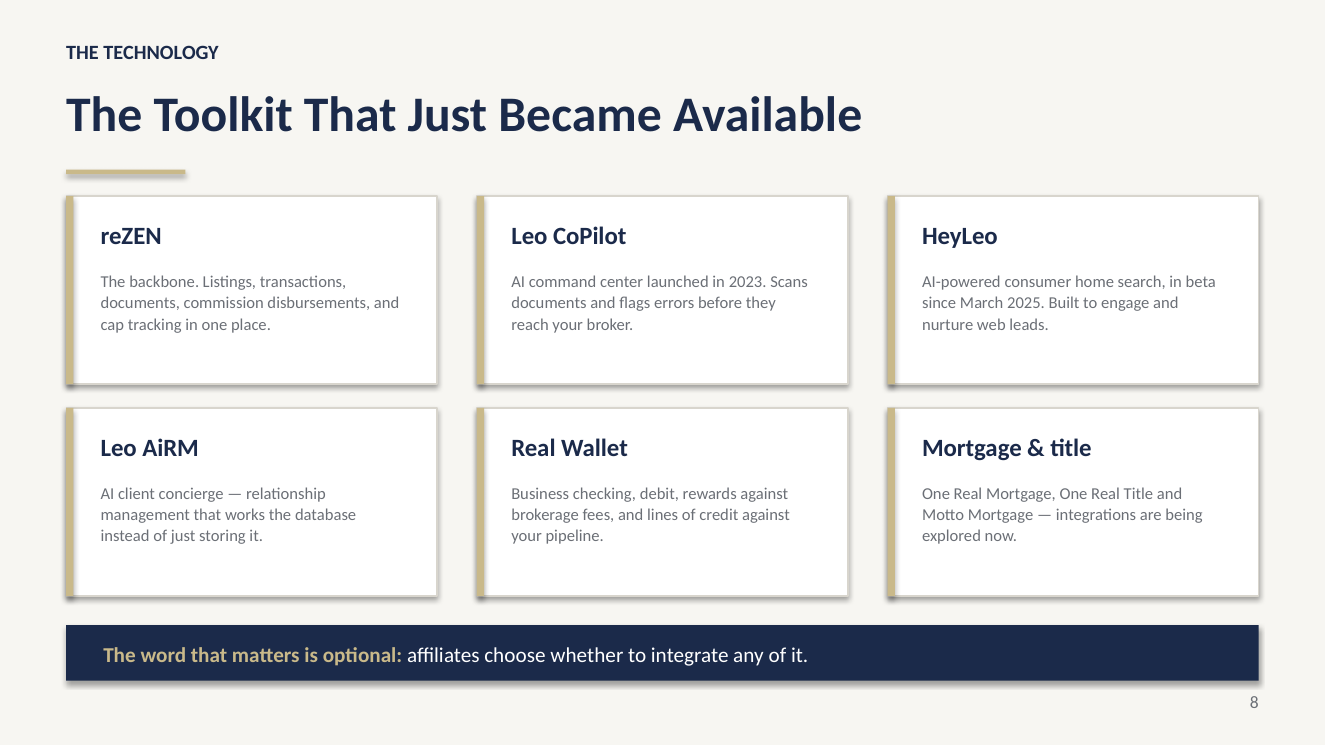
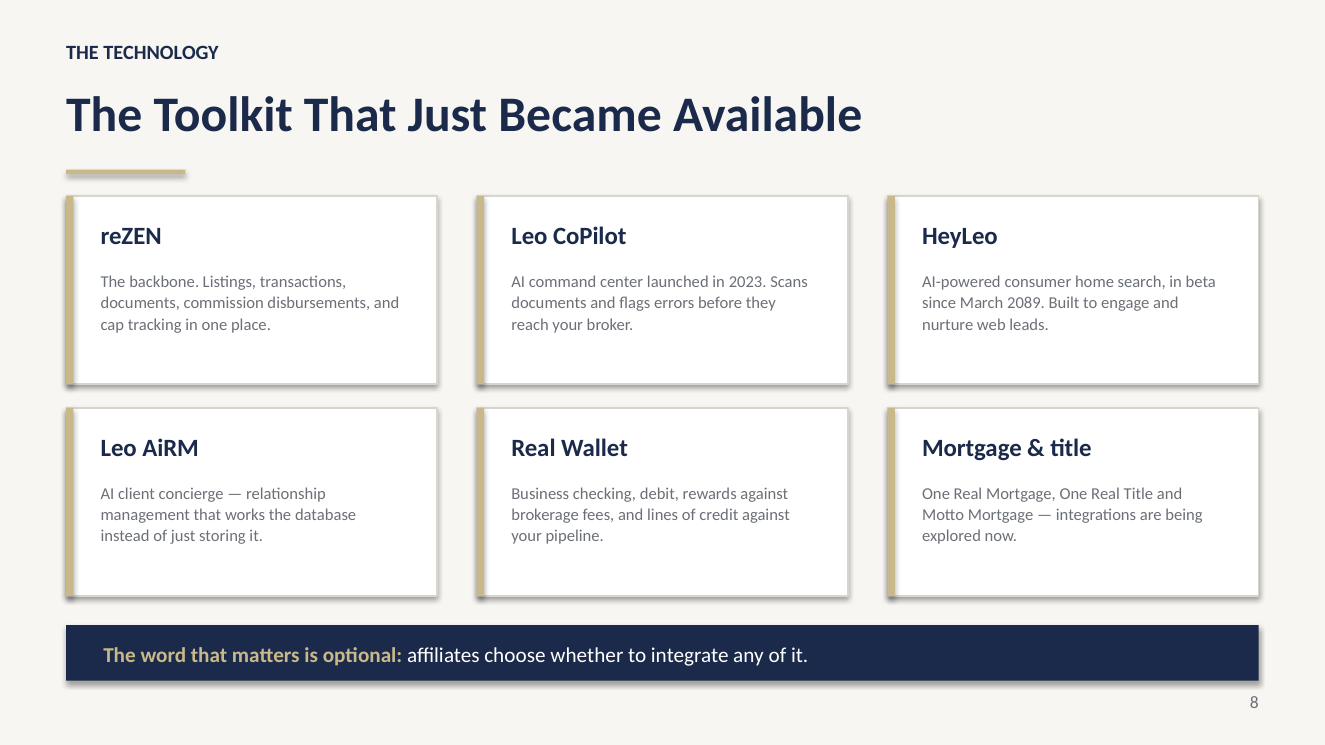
2025: 2025 -> 2089
